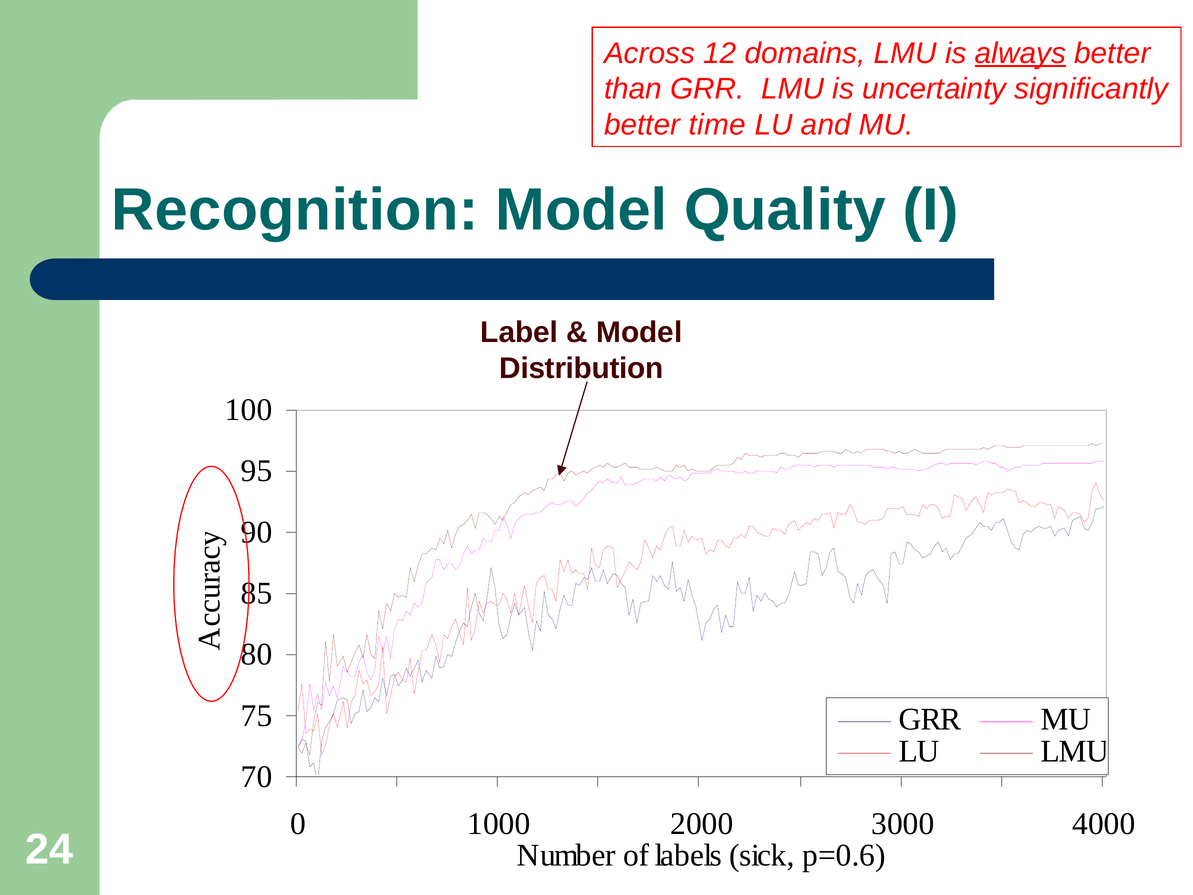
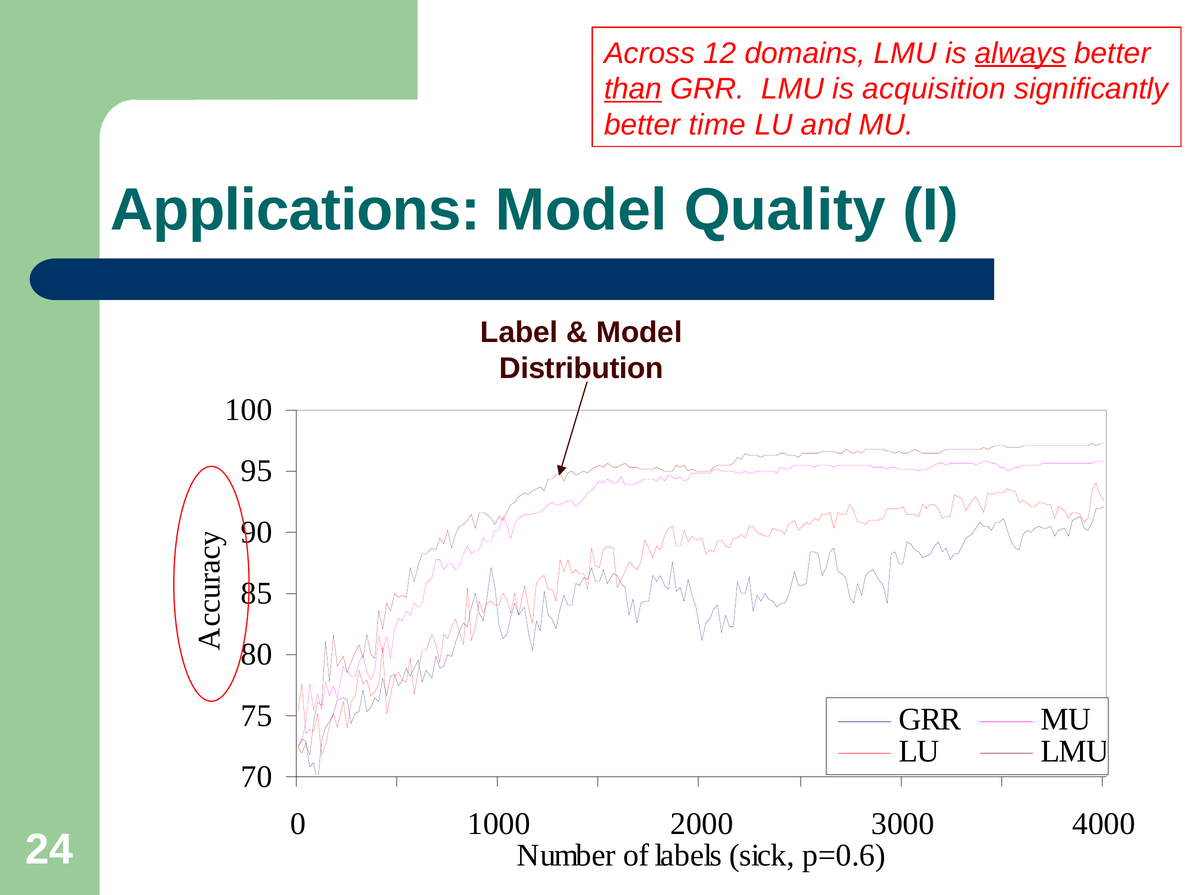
than underline: none -> present
uncertainty: uncertainty -> acquisition
Recognition: Recognition -> Applications
